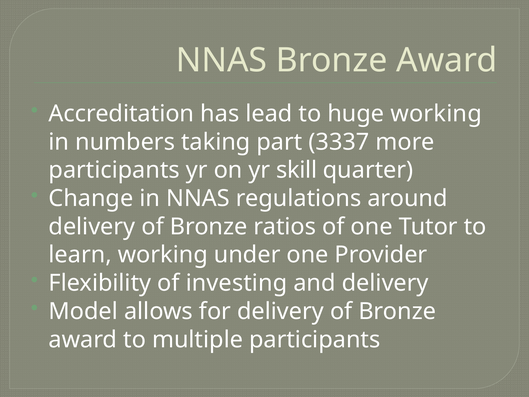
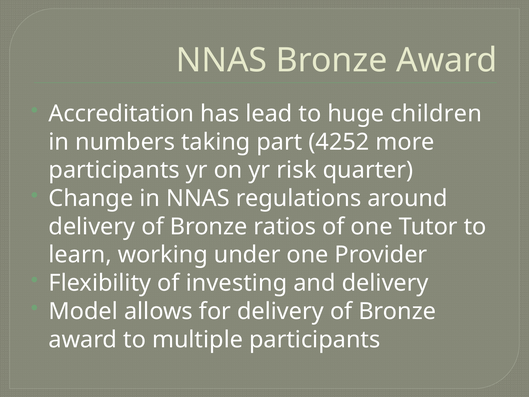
huge working: working -> children
3337: 3337 -> 4252
skill: skill -> risk
